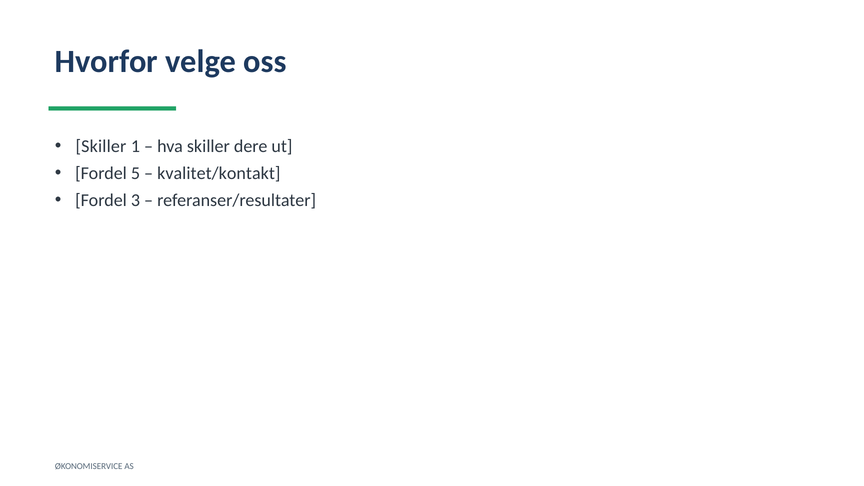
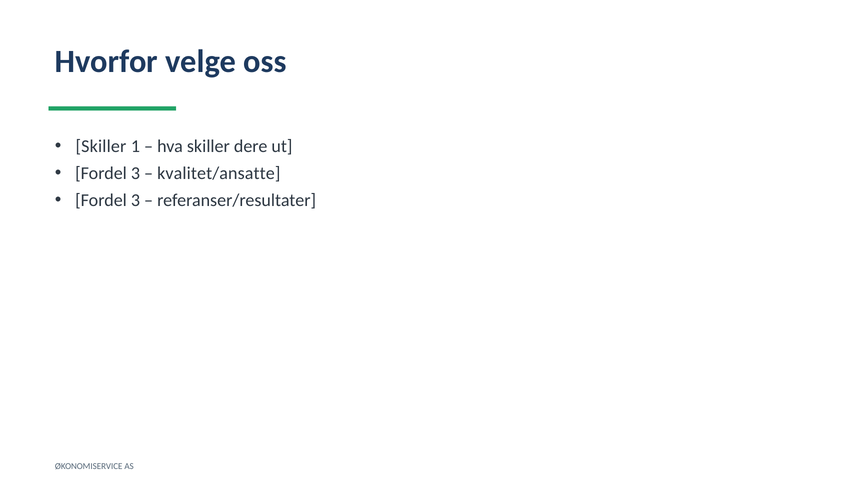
5 at (135, 173): 5 -> 3
kvalitet/kontakt: kvalitet/kontakt -> kvalitet/ansatte
